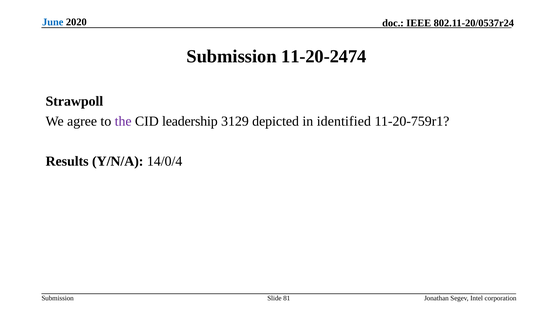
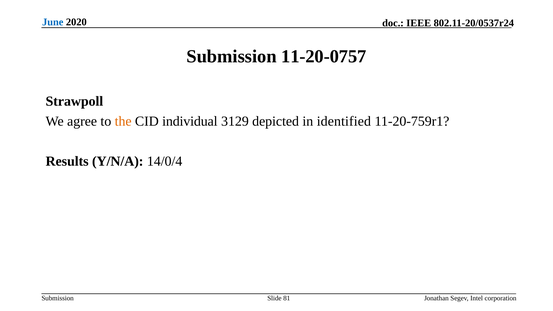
11-20-2474: 11-20-2474 -> 11-20-0757
the colour: purple -> orange
leadership: leadership -> individual
